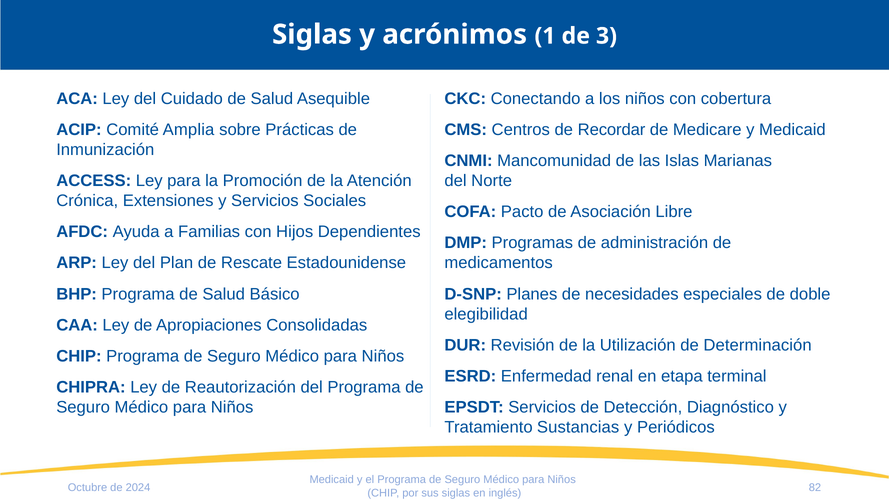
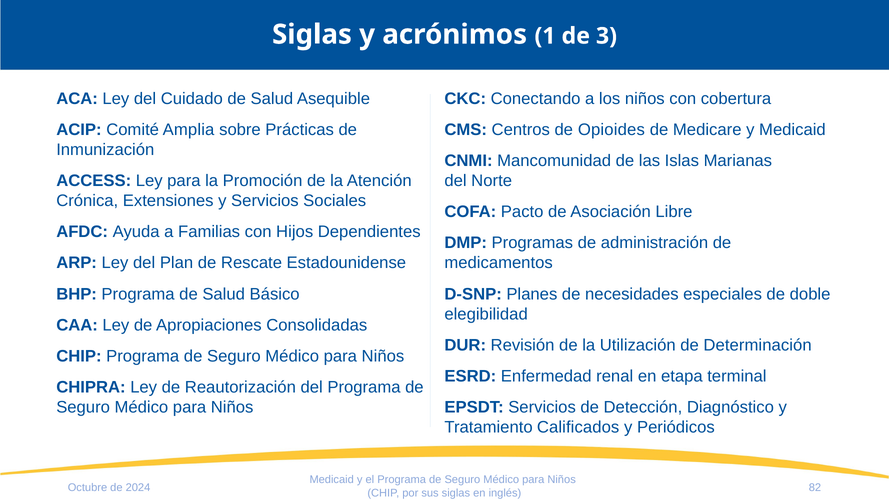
Recordar: Recordar -> Opioides
Sustancias: Sustancias -> Calificados
